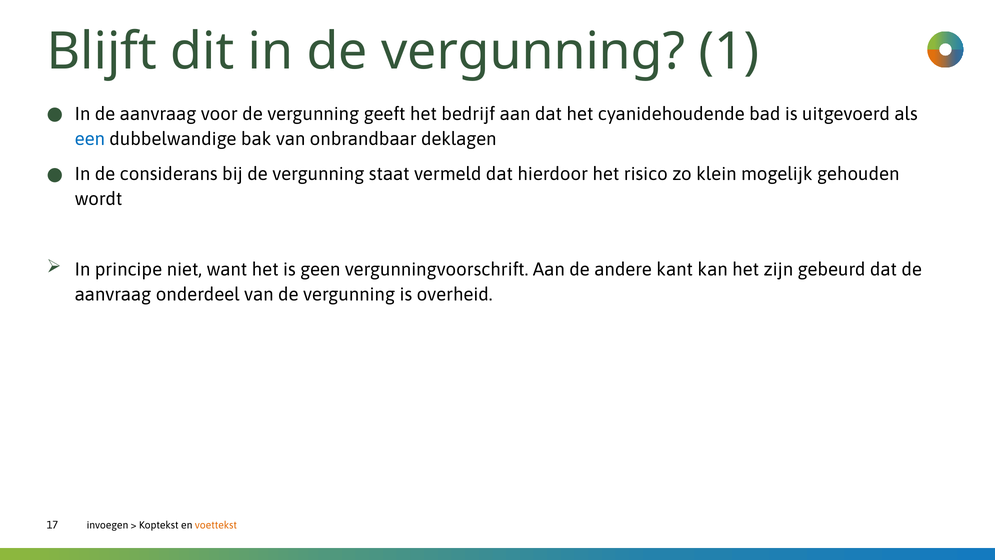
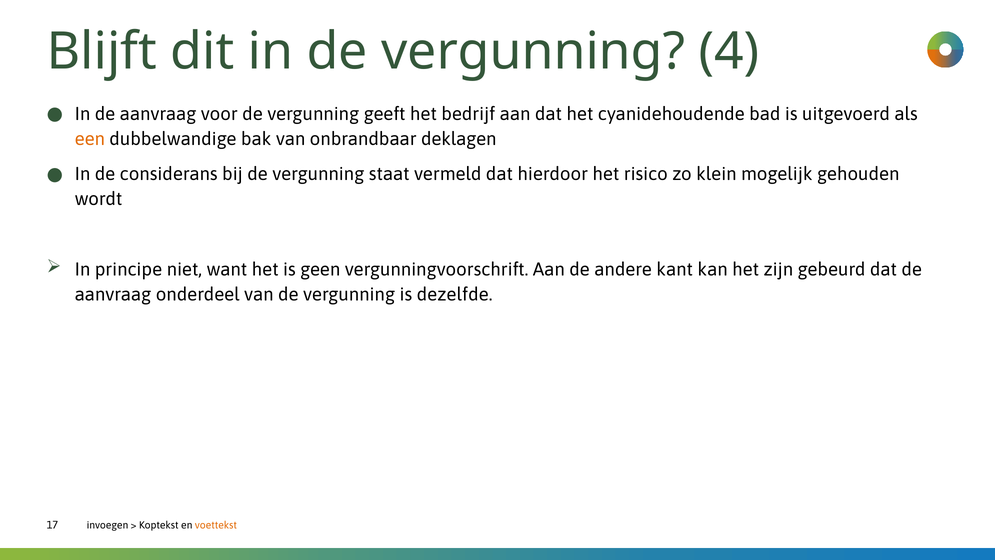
1: 1 -> 4
een colour: blue -> orange
overheid: overheid -> dezelfde
